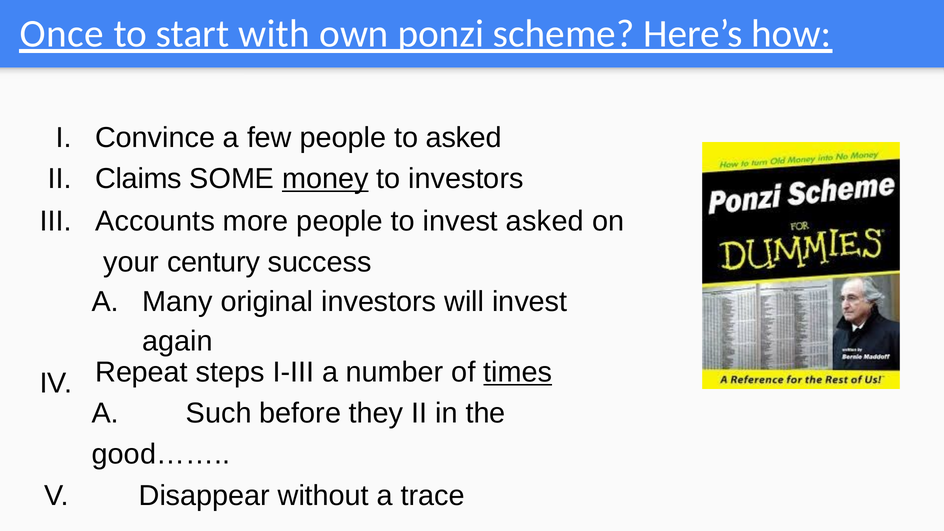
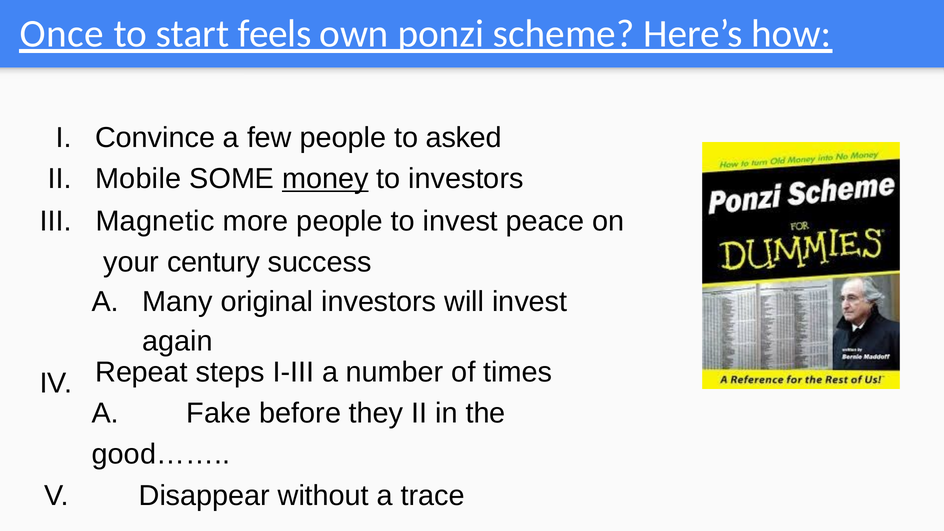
with: with -> feels
Claims: Claims -> Mobile
Accounts: Accounts -> Magnetic
invest asked: asked -> peace
times underline: present -> none
Such: Such -> Fake
